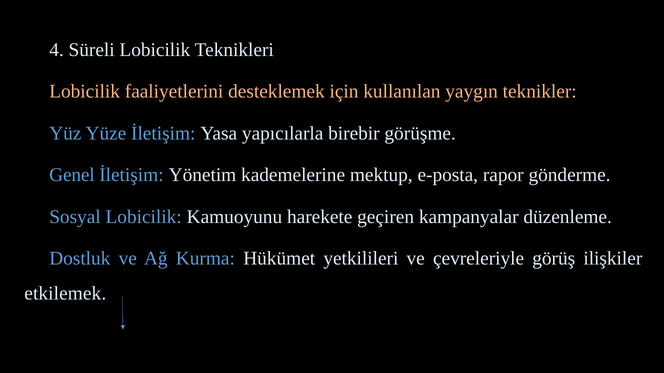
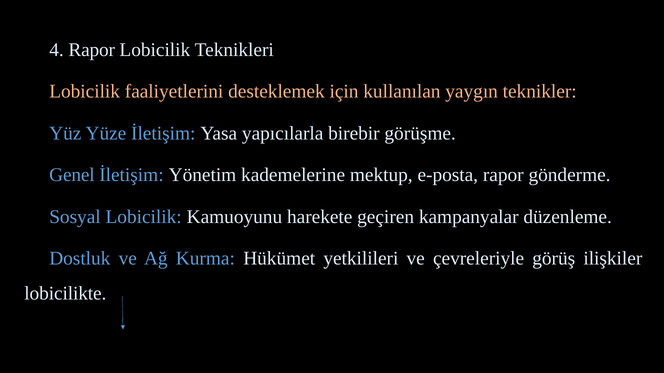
4 Süreli: Süreli -> Rapor
etkilemek: etkilemek -> lobicilikte
